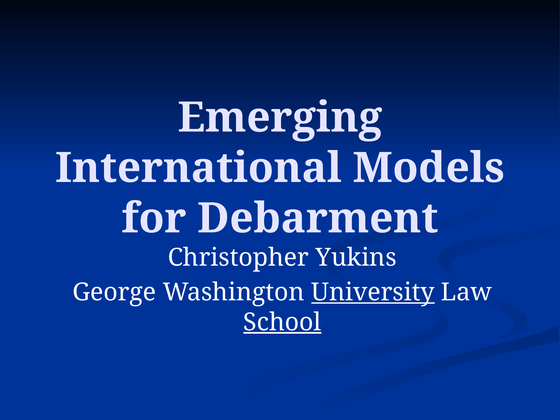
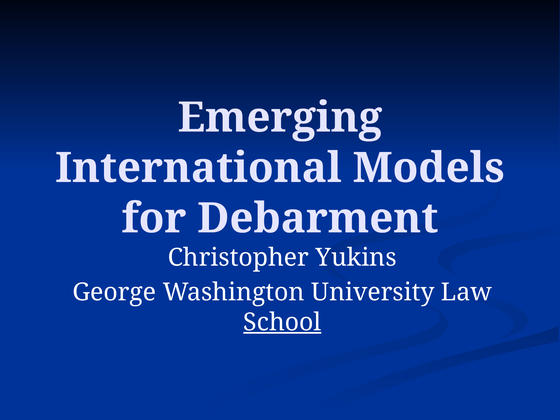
University underline: present -> none
